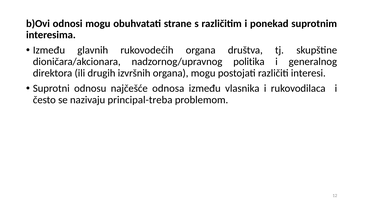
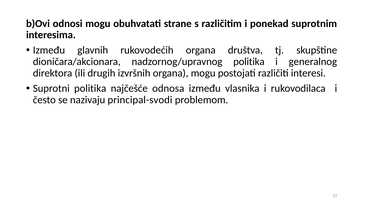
Suprotni odnosu: odnosu -> politika
principal-treba: principal-treba -> principal-svodi
